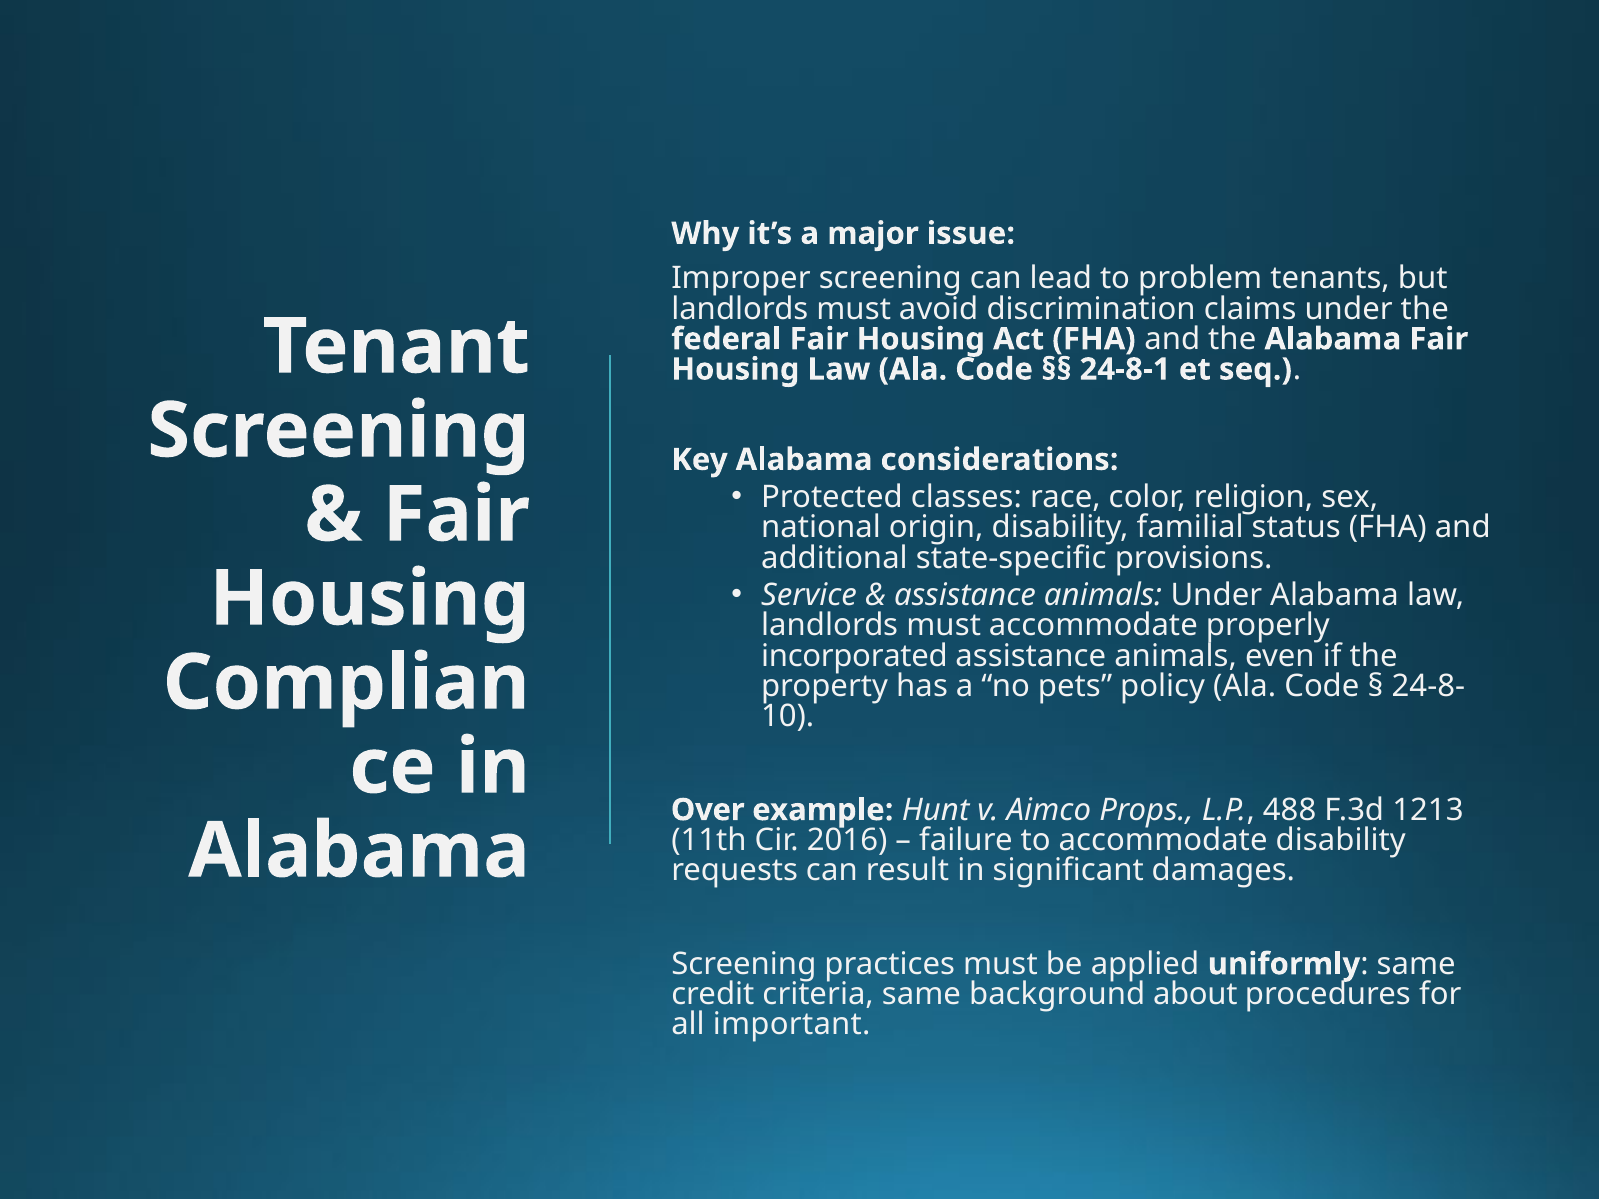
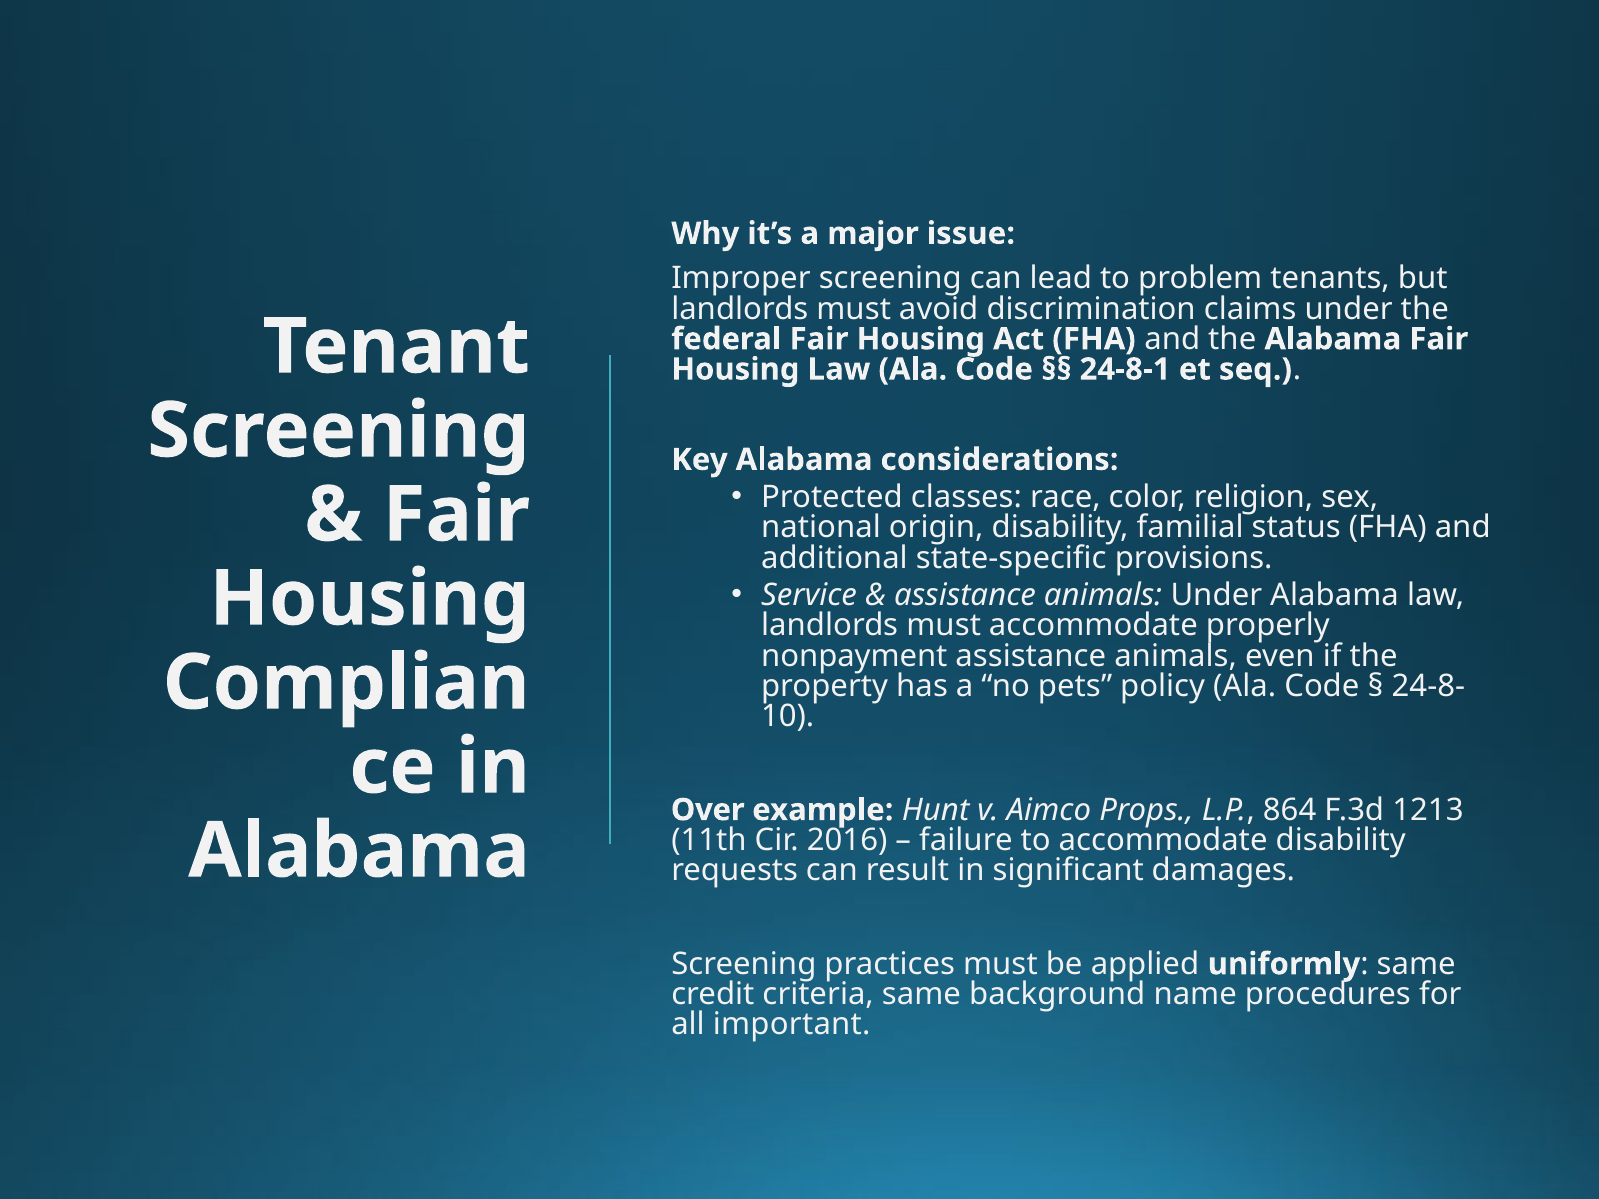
incorporated: incorporated -> nonpayment
488: 488 -> 864
about: about -> name
